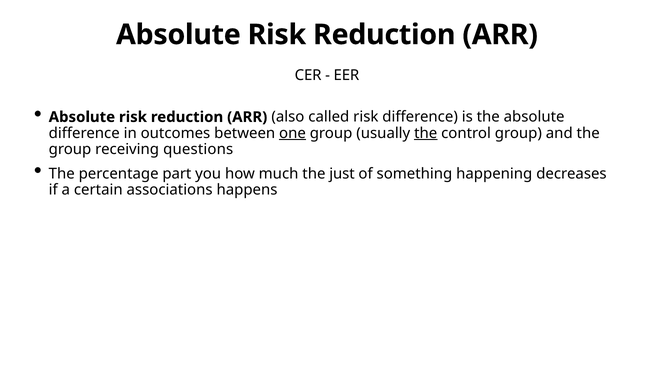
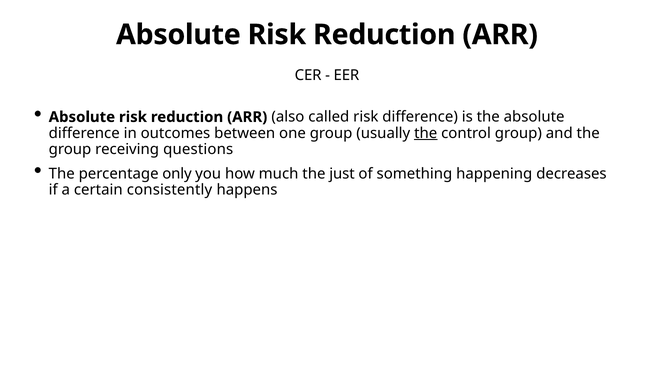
one underline: present -> none
part: part -> only
associations: associations -> consistently
